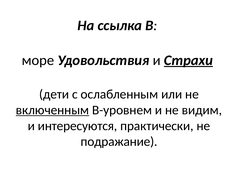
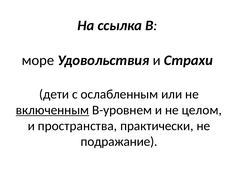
Страхи underline: present -> none
видим: видим -> целом
интересуются: интересуются -> пространства
